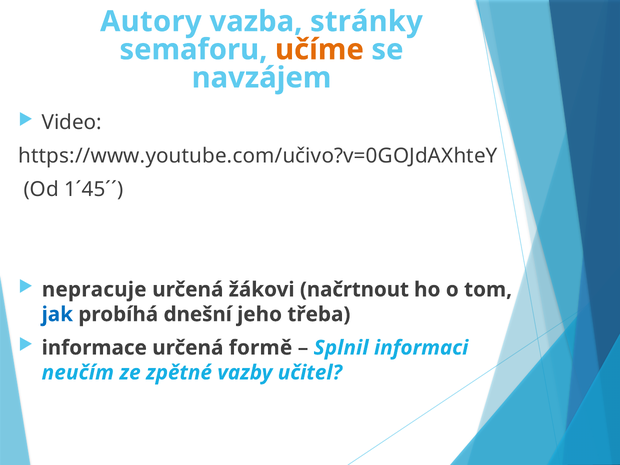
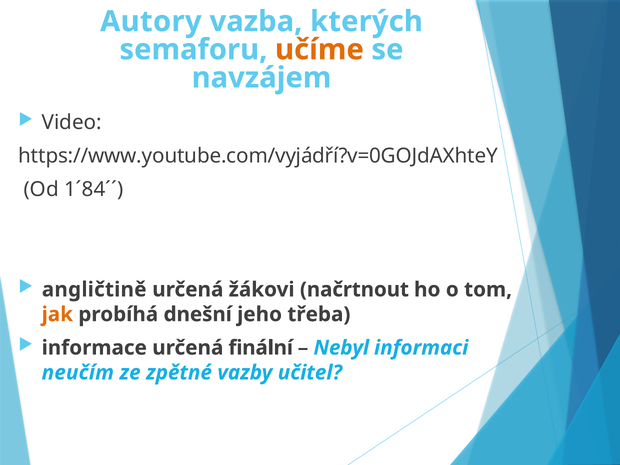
stránky: stránky -> kterých
https://www.youtube.com/učivo?v=0GOJdAXhteY: https://www.youtube.com/učivo?v=0GOJdAXhteY -> https://www.youtube.com/vyjádří?v=0GOJdAXhteY
1´45´´: 1´45´´ -> 1´84´´
nepracuje: nepracuje -> angličtině
jak colour: blue -> orange
formě: formě -> finální
Splnil: Splnil -> Nebyl
